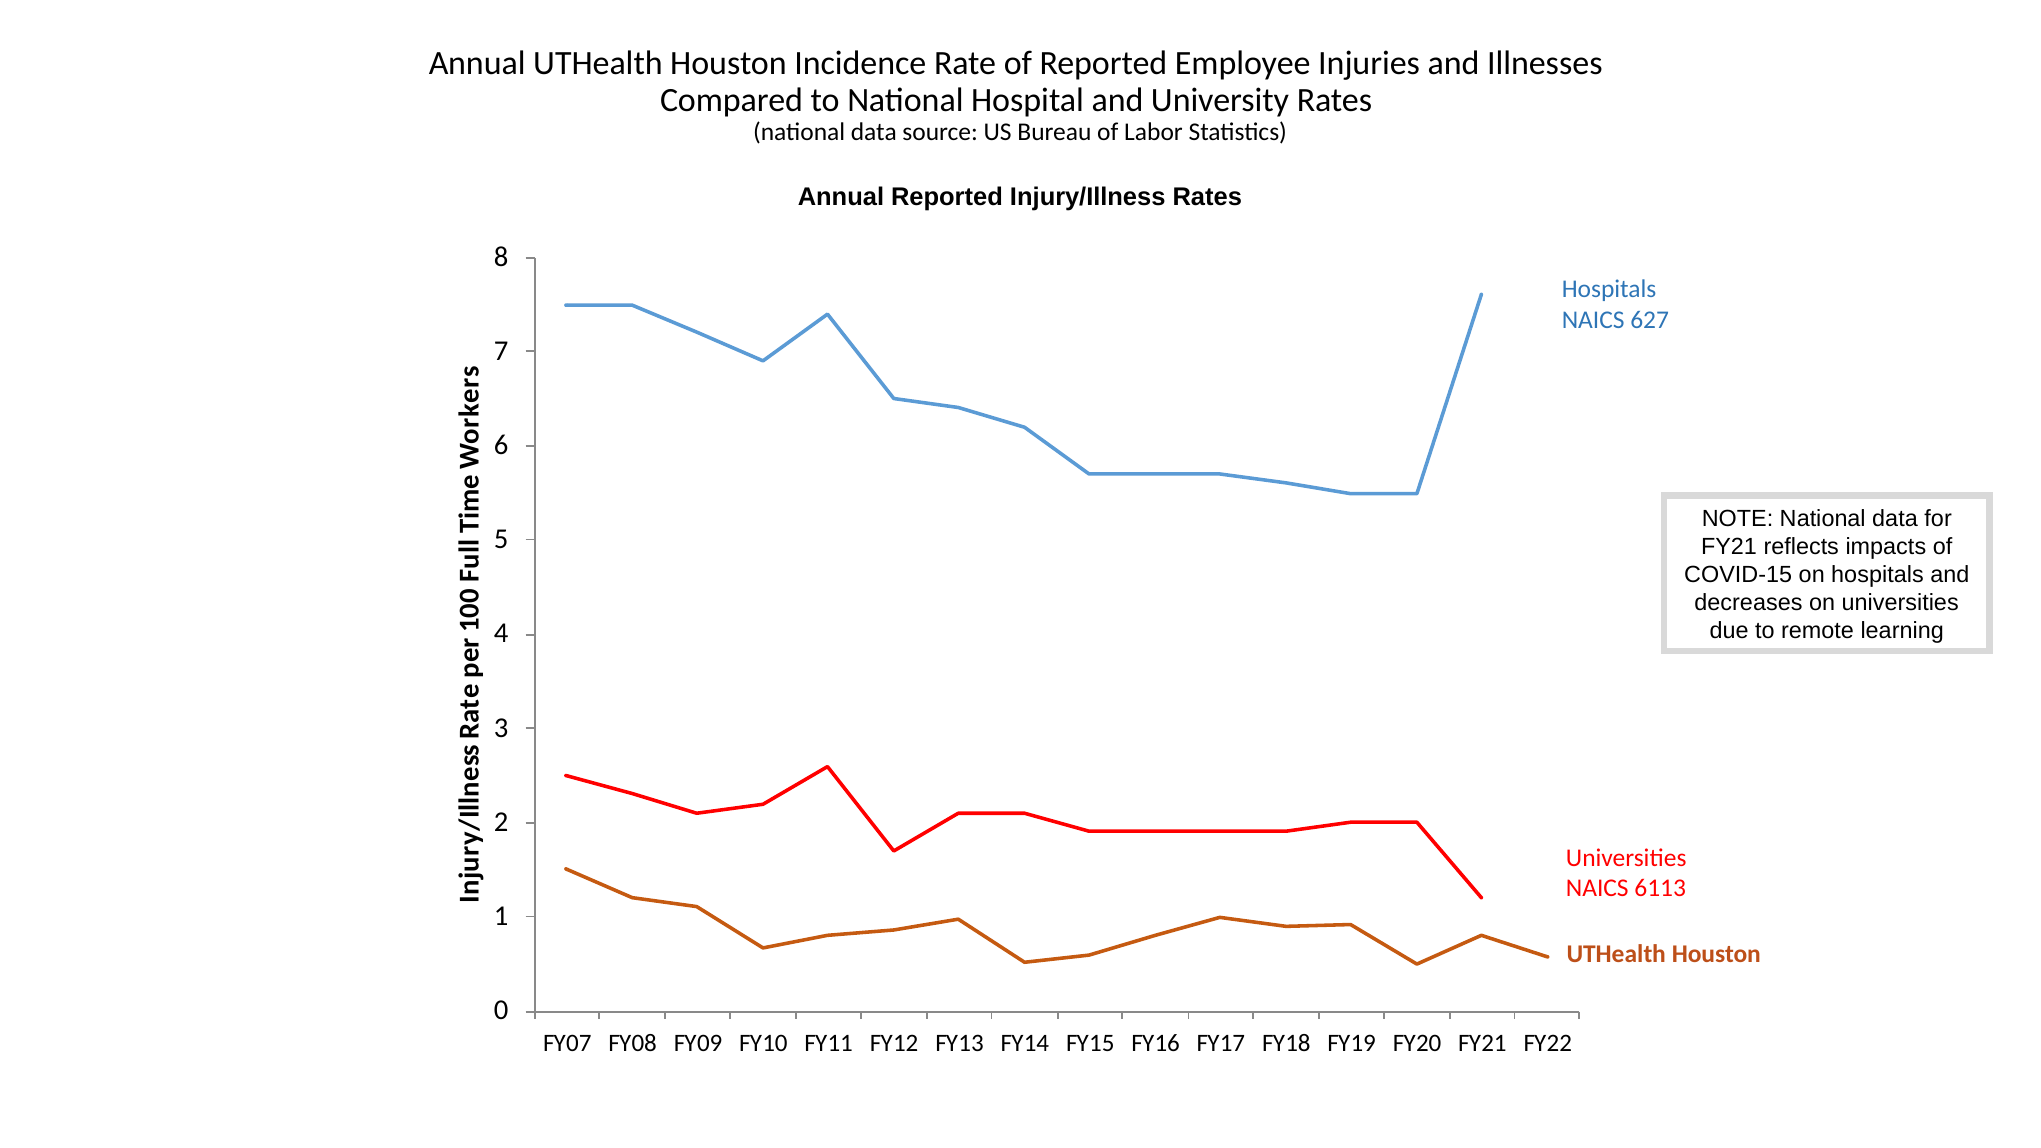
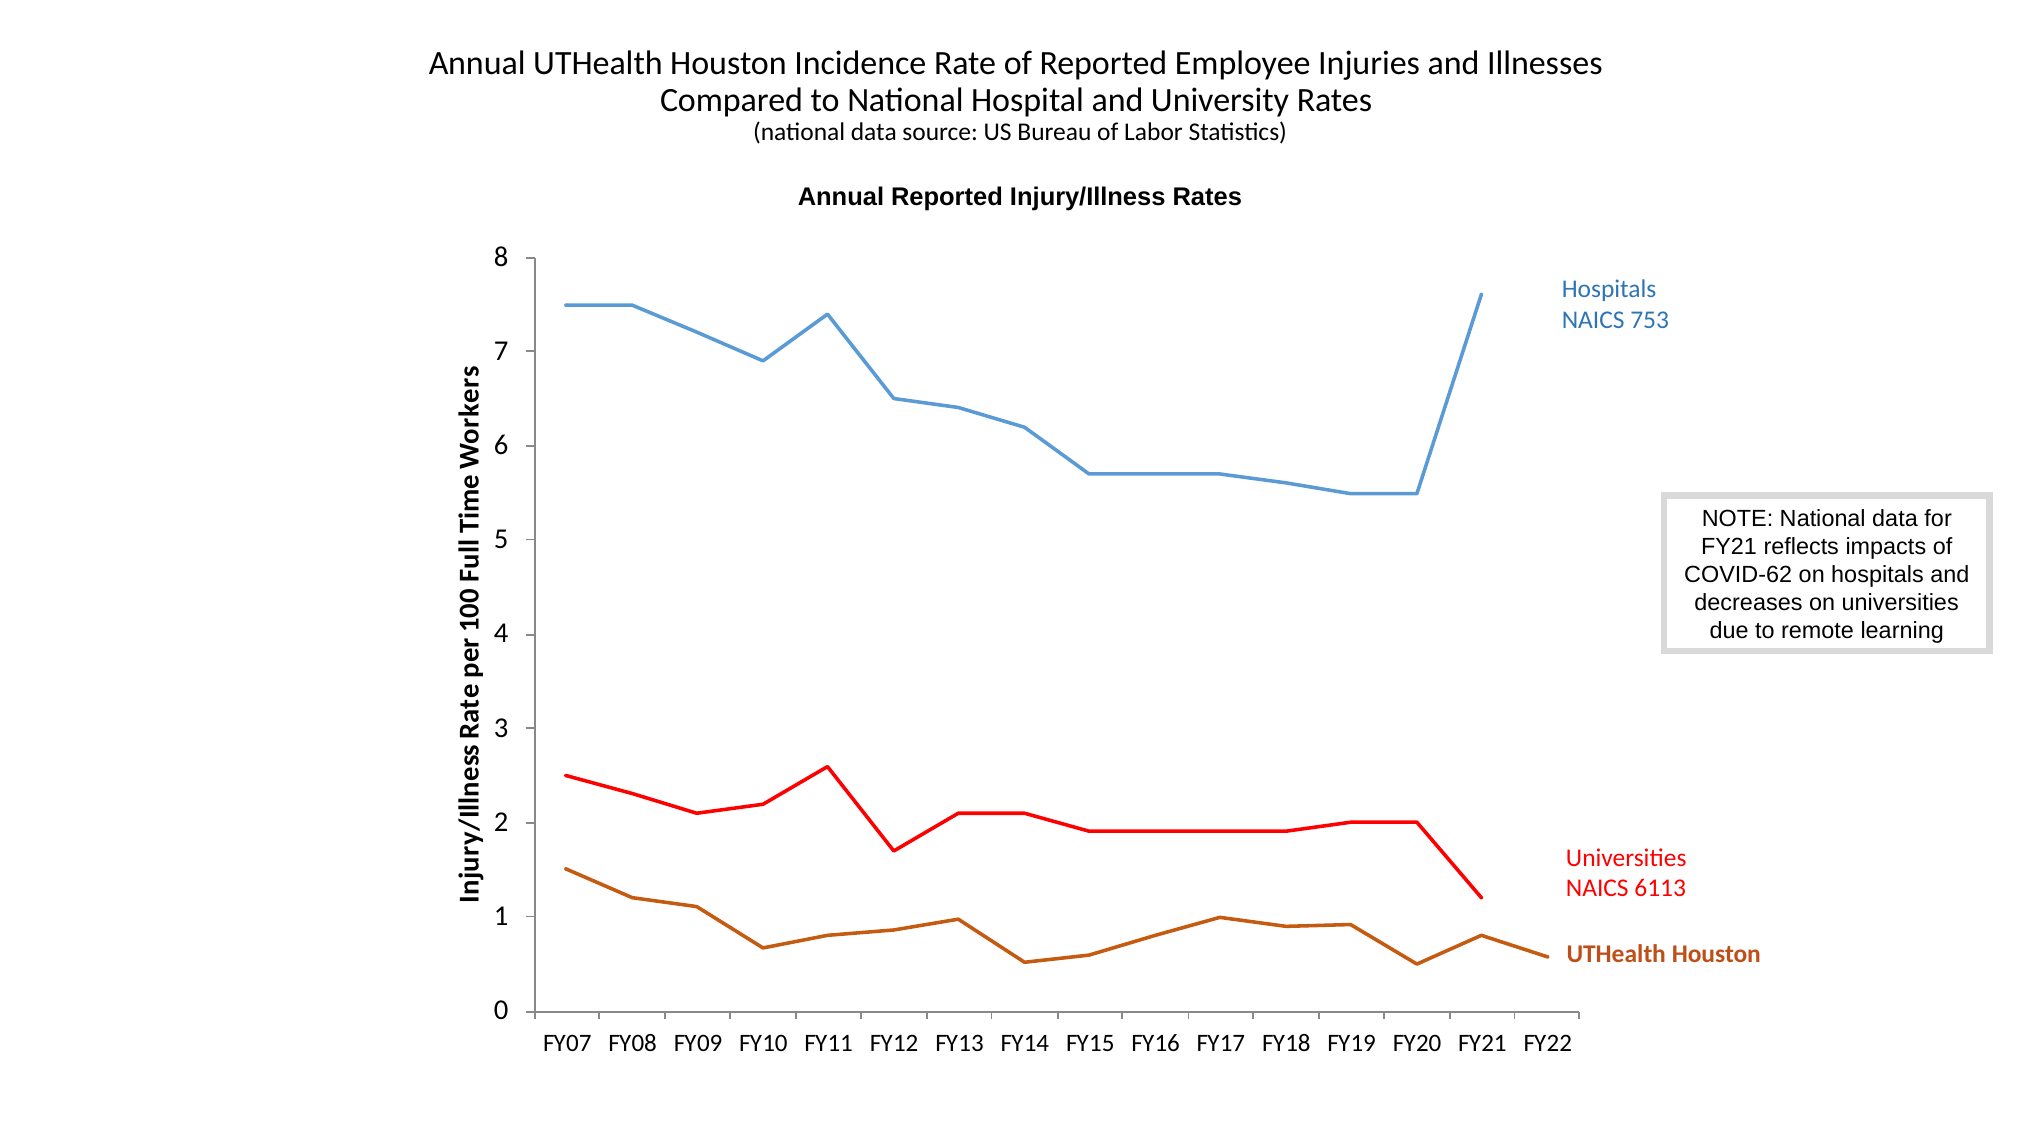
627: 627 -> 753
COVID-15: COVID-15 -> COVID-62
